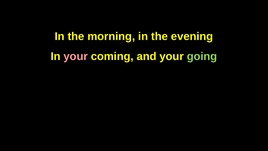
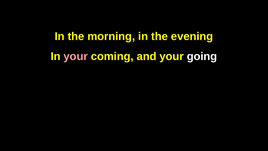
going colour: light green -> white
